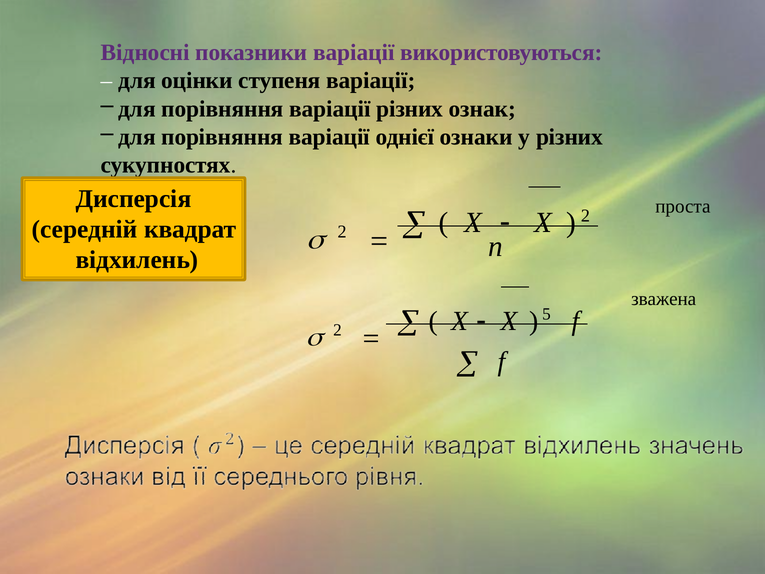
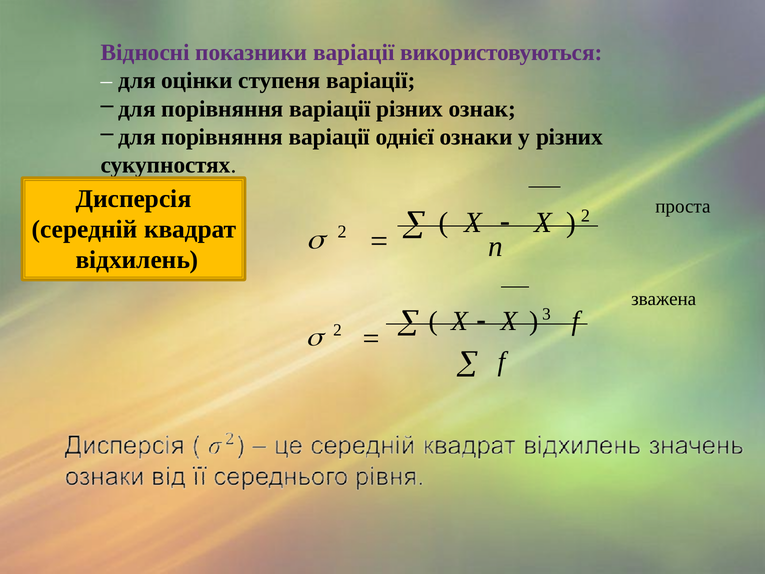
5: 5 -> 3
